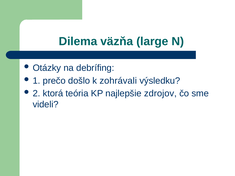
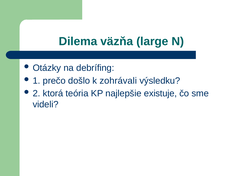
zdrojov: zdrojov -> existuje
